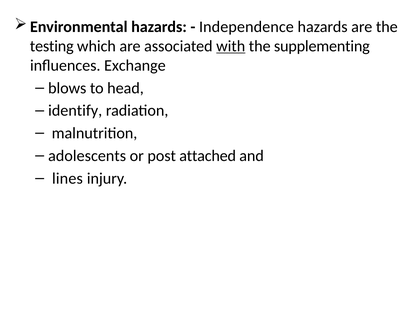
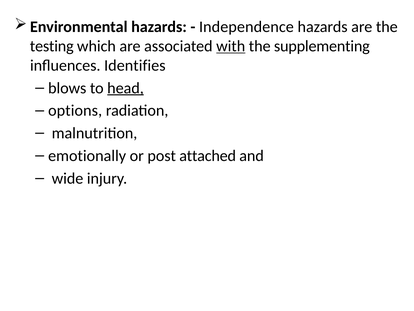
Exchange: Exchange -> Identifies
head underline: none -> present
identify: identify -> options
adolescents: adolescents -> emotionally
lines: lines -> wide
